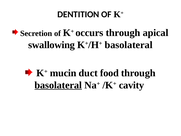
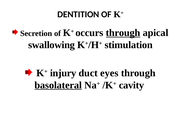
through at (123, 33) underline: none -> present
K+/H+ basolateral: basolateral -> stimulation
mucin: mucin -> injury
food: food -> eyes
